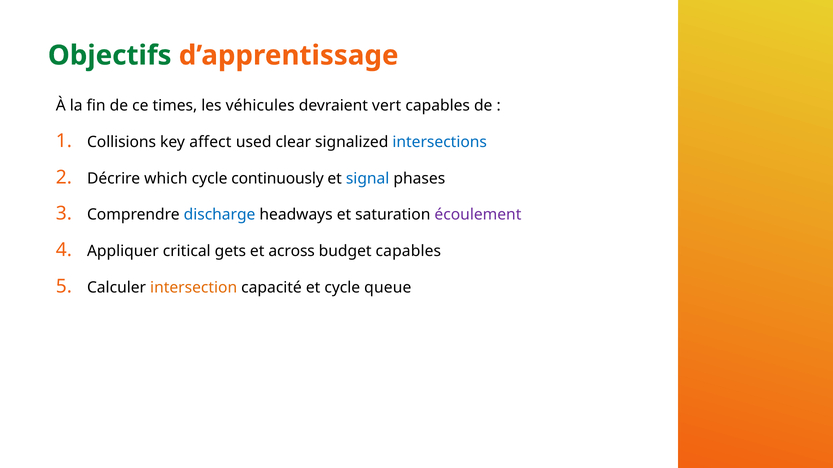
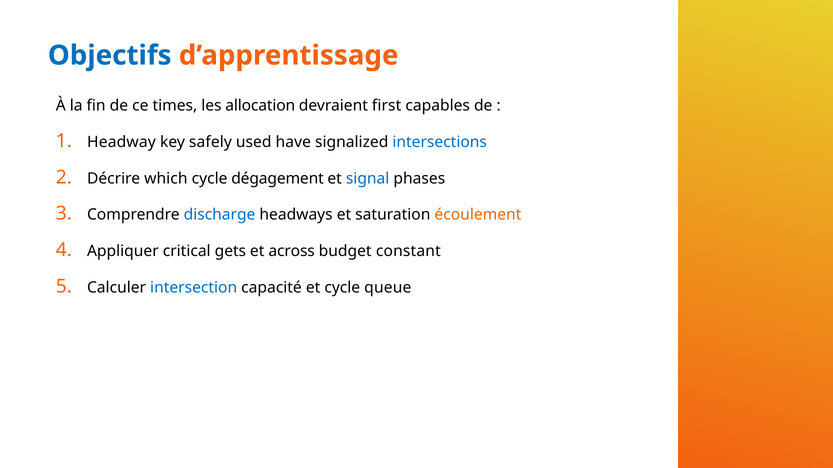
Objectifs colour: green -> blue
véhicules: véhicules -> allocation
vert: vert -> first
Collisions: Collisions -> Headway
affect: affect -> safely
clear: clear -> have
continuously: continuously -> dégagement
écoulement colour: purple -> orange
budget capables: capables -> constant
intersection colour: orange -> blue
